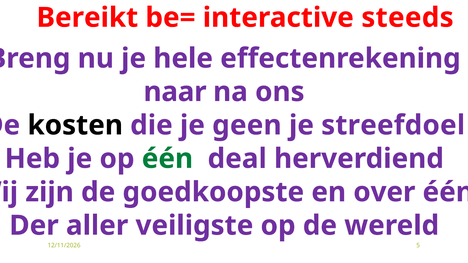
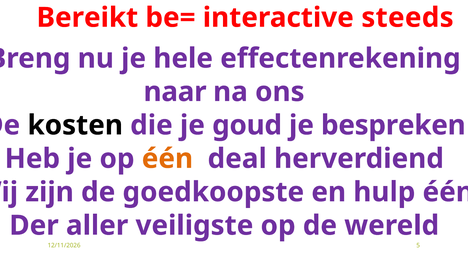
geen: geen -> goud
streefdoel: streefdoel -> bespreken
één at (167, 159) colour: green -> orange
over: over -> hulp
